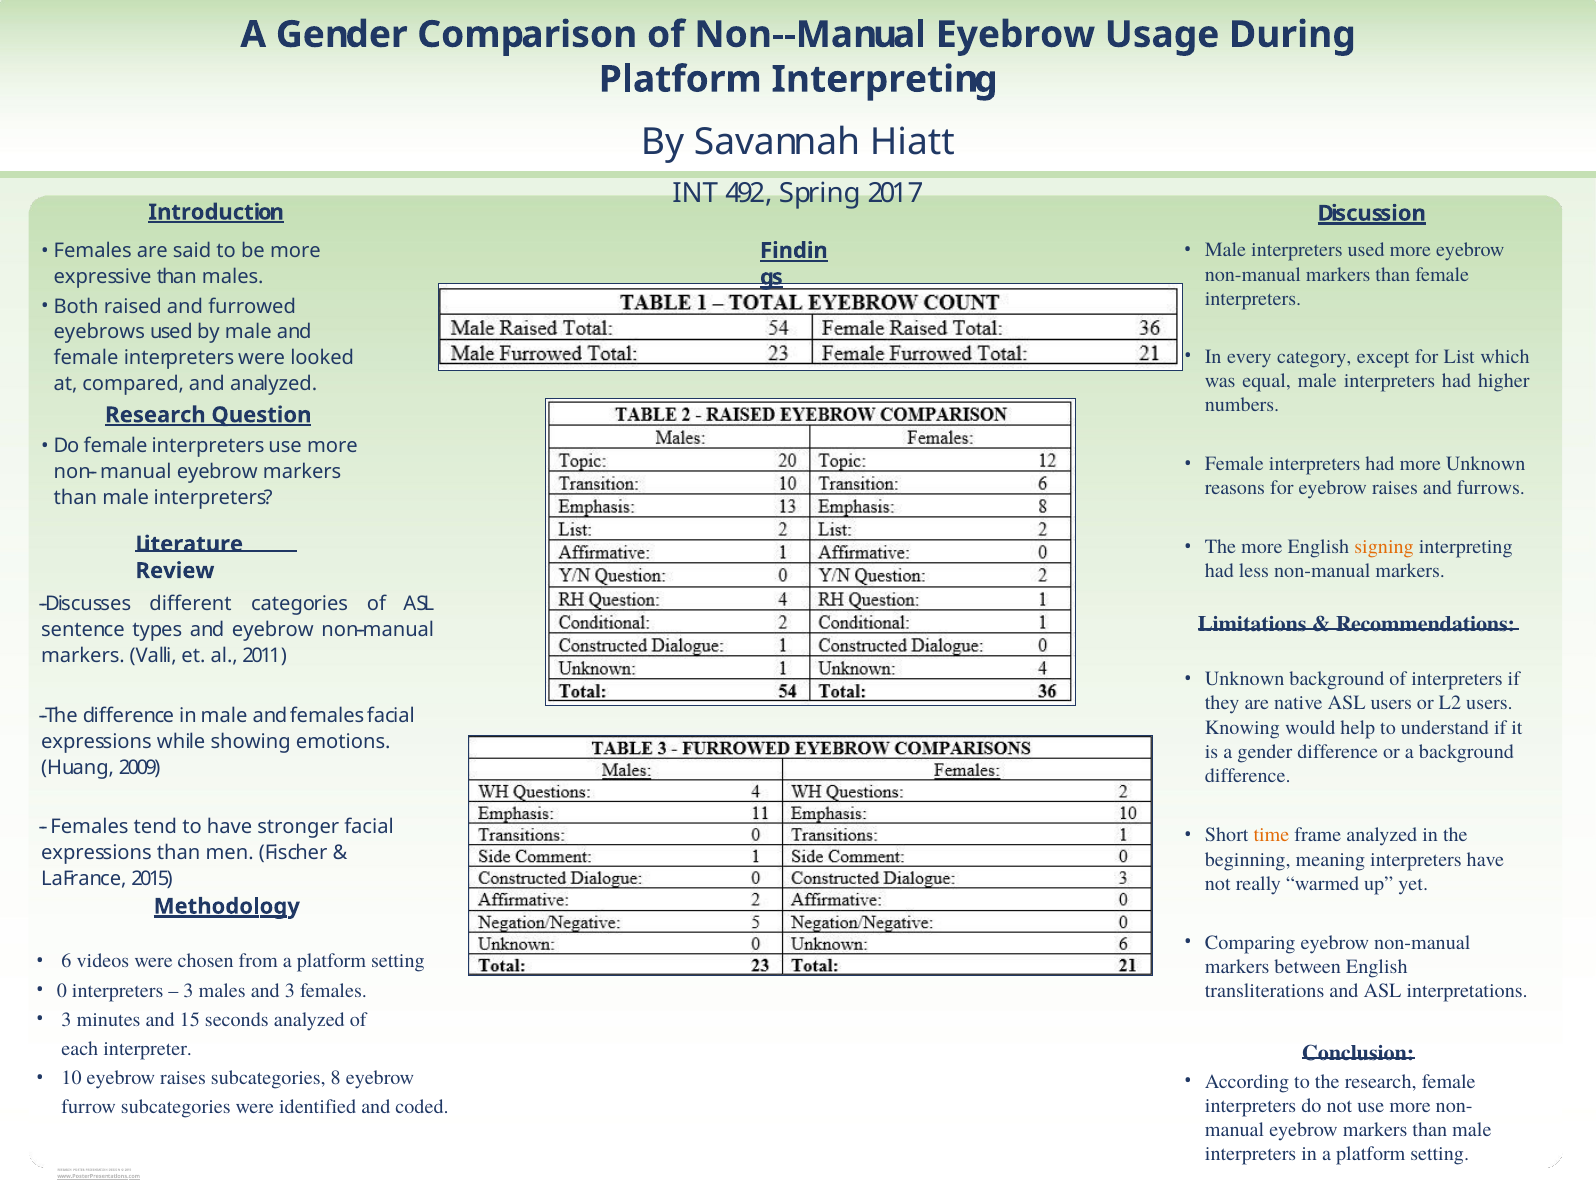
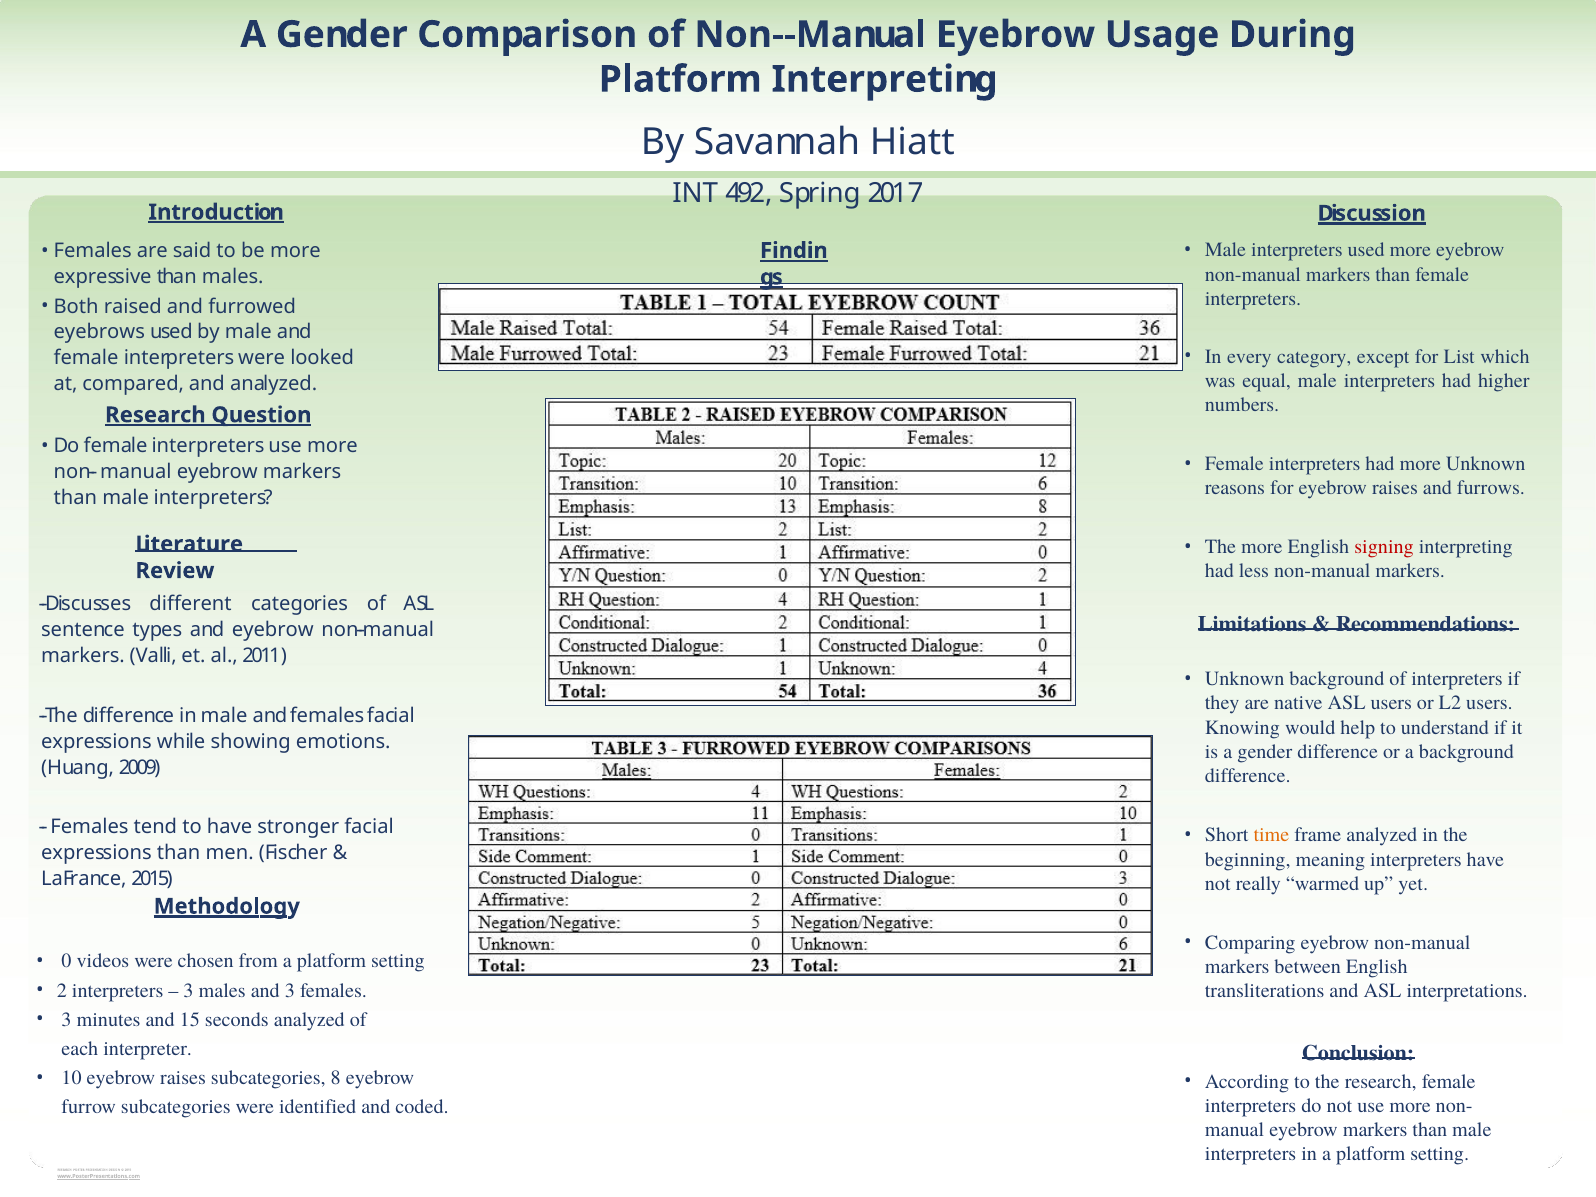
signing colour: orange -> red
6: 6 -> 0
0: 0 -> 2
